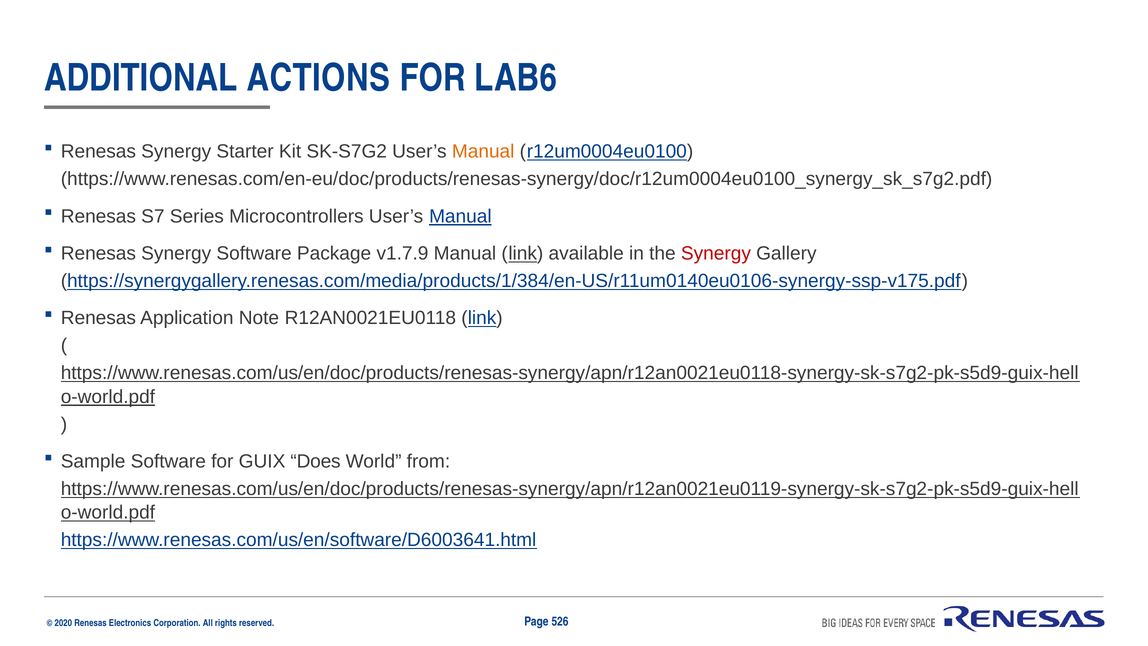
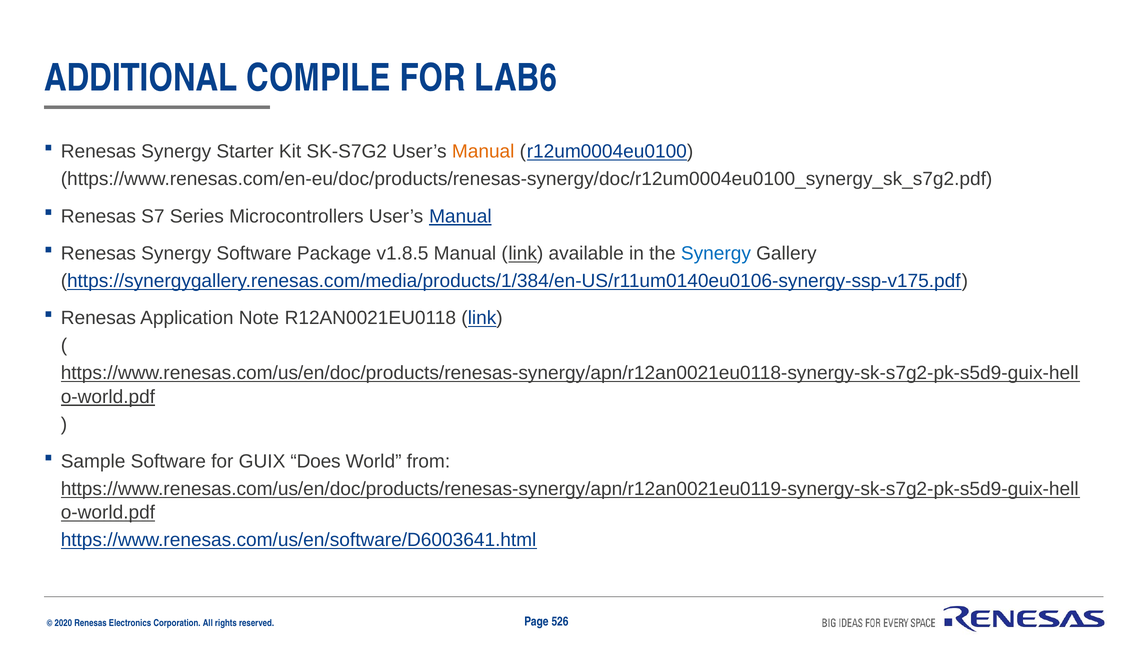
ACTIONS: ACTIONS -> COMPILE
v1.7.9: v1.7.9 -> v1.8.5
Synergy at (716, 253) colour: red -> blue
